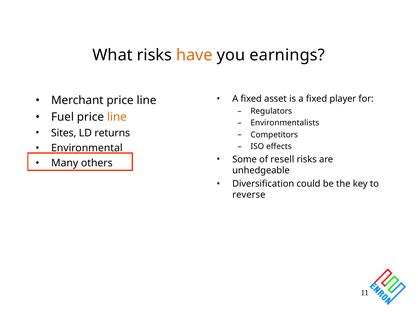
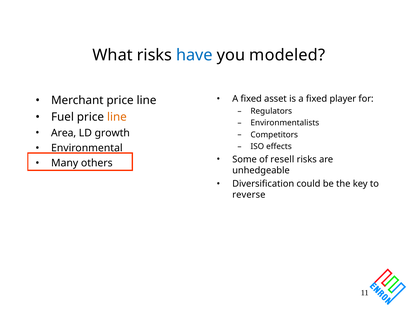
have colour: orange -> blue
earnings: earnings -> modeled
Sites: Sites -> Area
returns: returns -> growth
